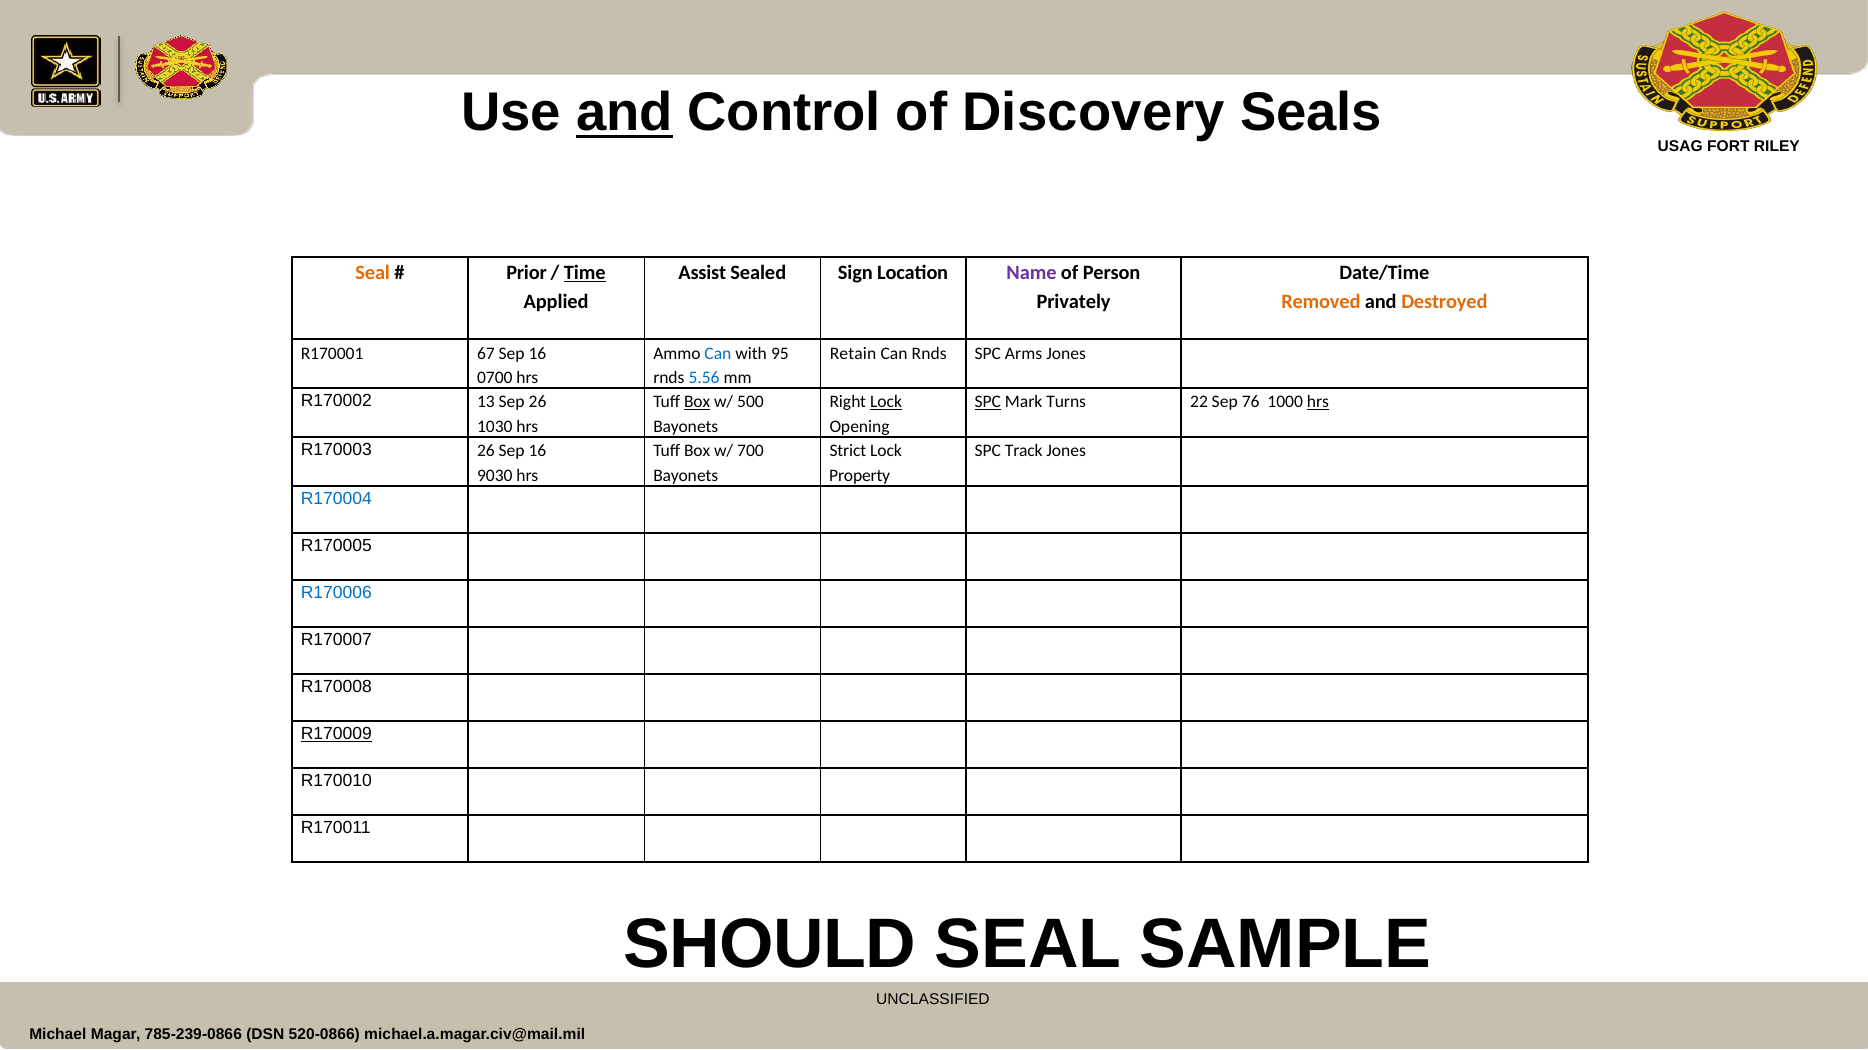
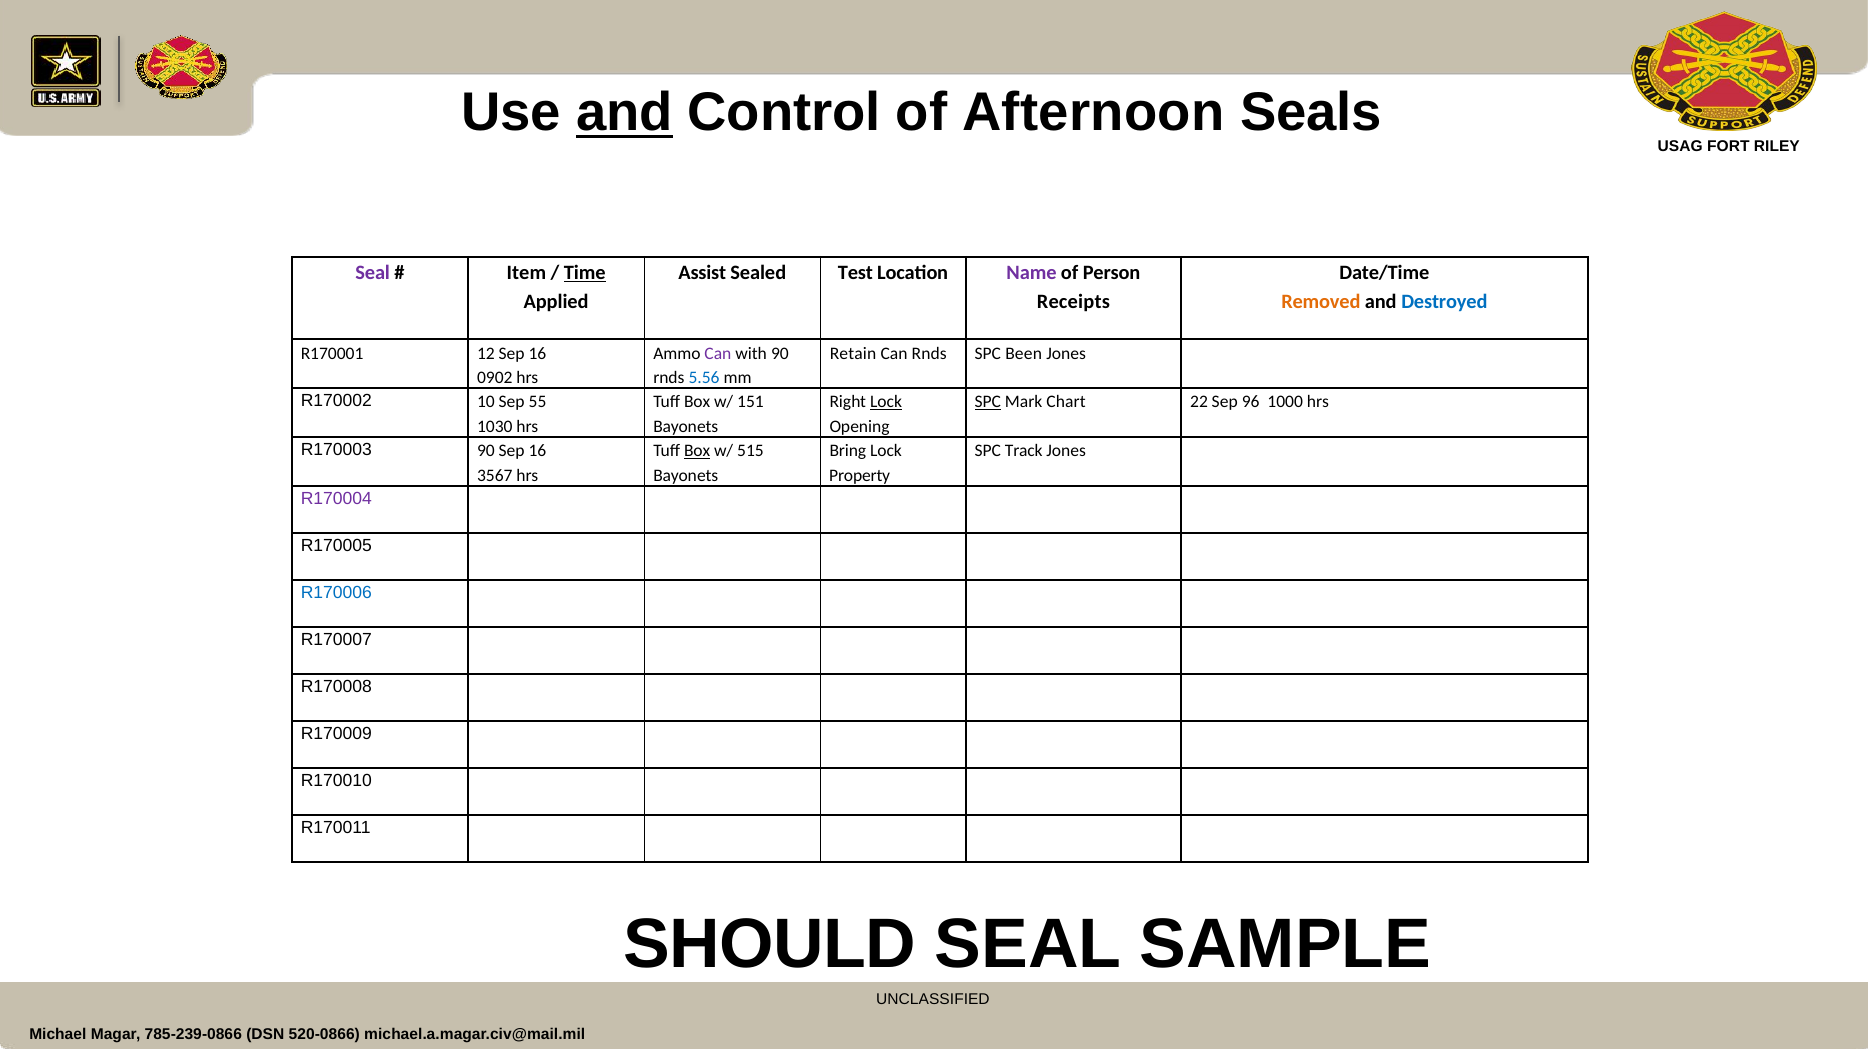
Discovery: Discovery -> Afternoon
Seal at (373, 273) colour: orange -> purple
Prior: Prior -> Item
Sign: Sign -> Test
Privately: Privately -> Receipts
Destroyed colour: orange -> blue
67: 67 -> 12
Can at (718, 354) colour: blue -> purple
with 95: 95 -> 90
Arms: Arms -> Been
0700: 0700 -> 0902
13: 13 -> 10
Sep 26: 26 -> 55
Box at (697, 402) underline: present -> none
500: 500 -> 151
Turns: Turns -> Chart
76: 76 -> 96
hrs at (1318, 402) underline: present -> none
R170003 26: 26 -> 90
Box at (697, 451) underline: none -> present
700: 700 -> 515
Strict: Strict -> Bring
9030: 9030 -> 3567
R170004 colour: blue -> purple
R170009 underline: present -> none
